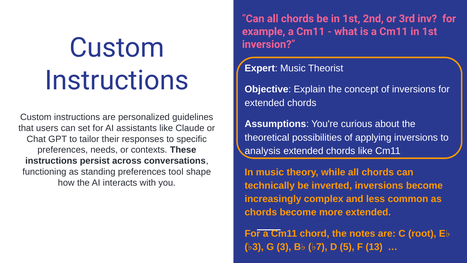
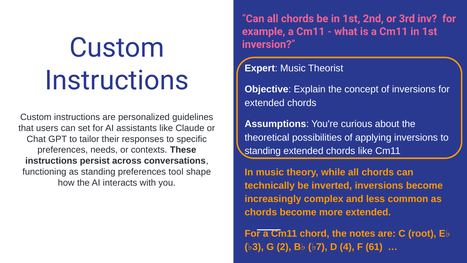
analysis at (263, 151): analysis -> standing
G 3: 3 -> 2
5: 5 -> 4
13: 13 -> 61
